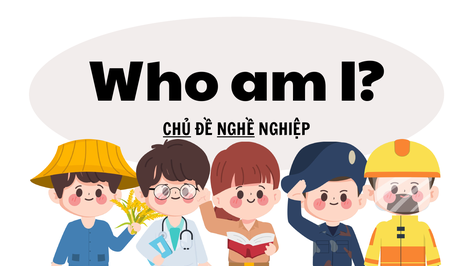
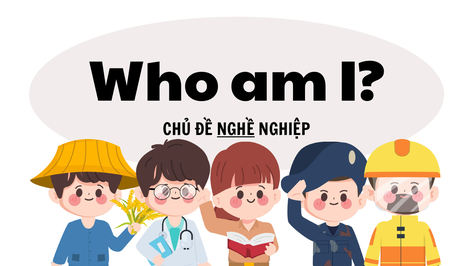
CHỦ underline: present -> none
